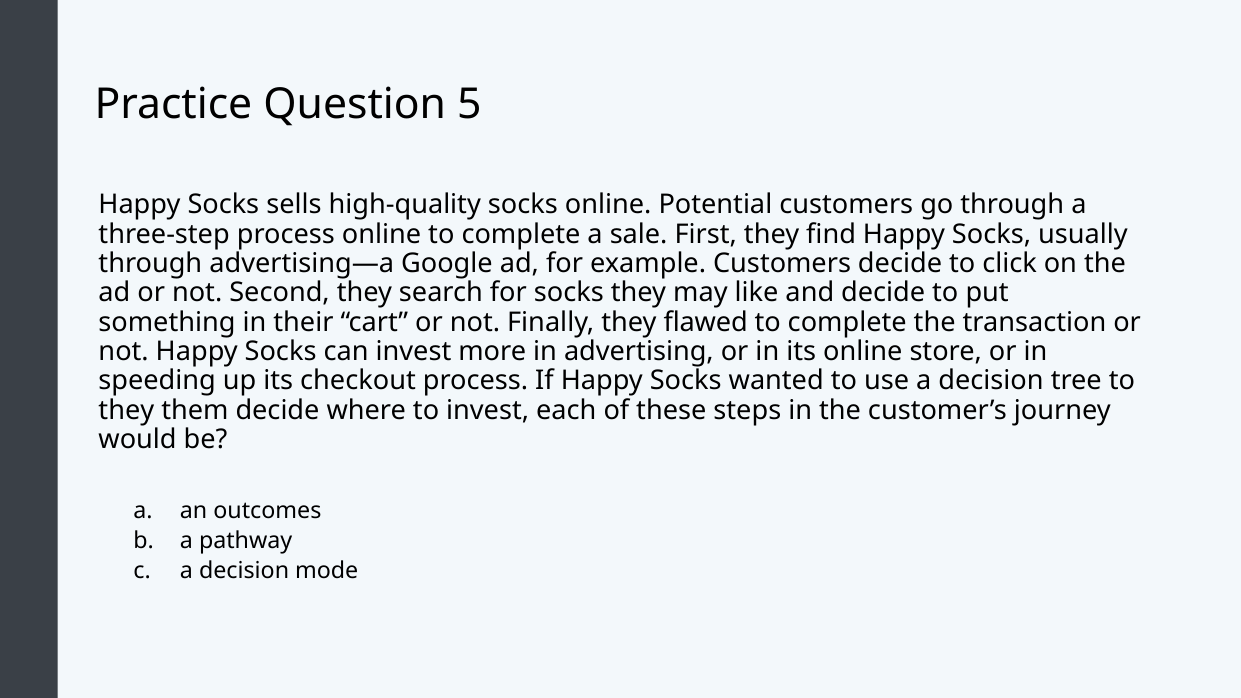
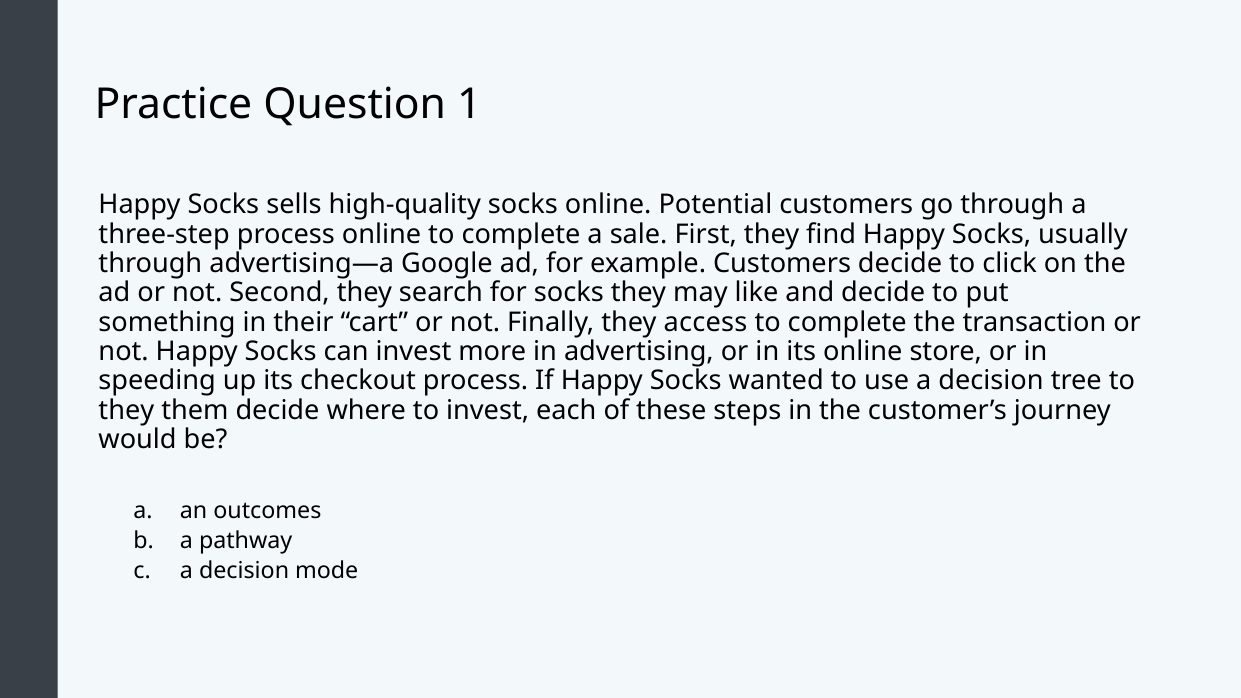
5: 5 -> 1
flawed: flawed -> access
